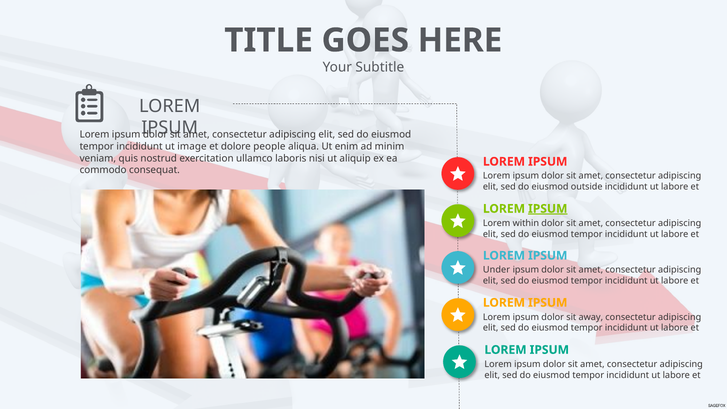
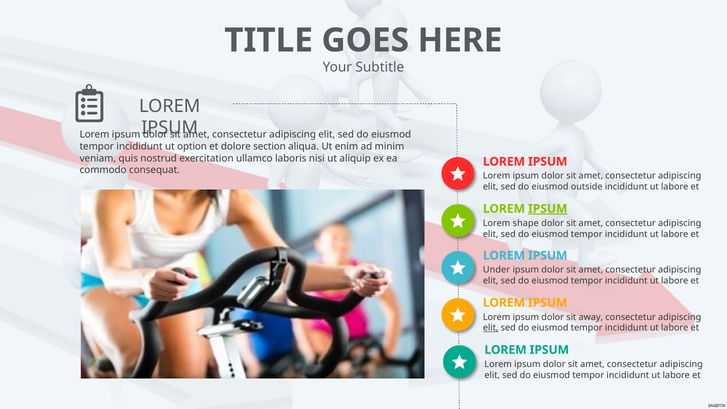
image: image -> option
people: people -> section
within: within -> shape
elit at (491, 328) underline: none -> present
